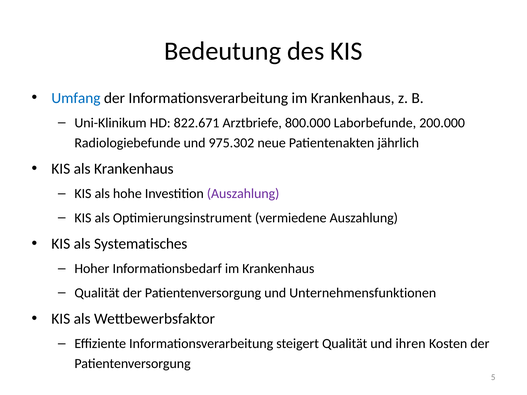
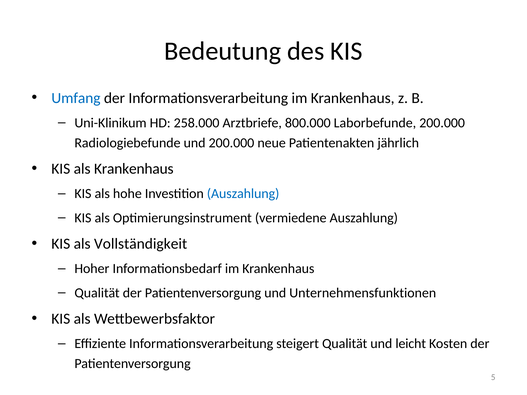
822.671: 822.671 -> 258.000
und 975.302: 975.302 -> 200.000
Auszahlung at (243, 194) colour: purple -> blue
Systematisches: Systematisches -> Vollständigkeit
ihren: ihren -> leicht
